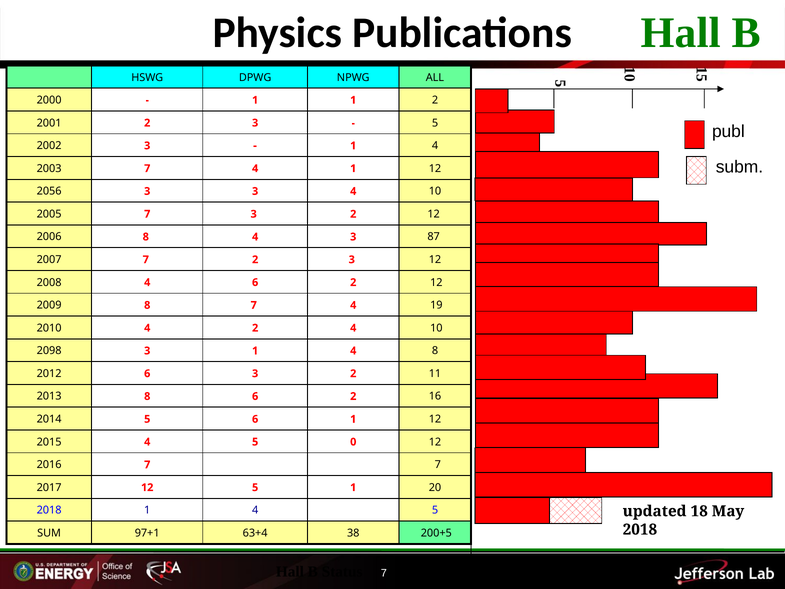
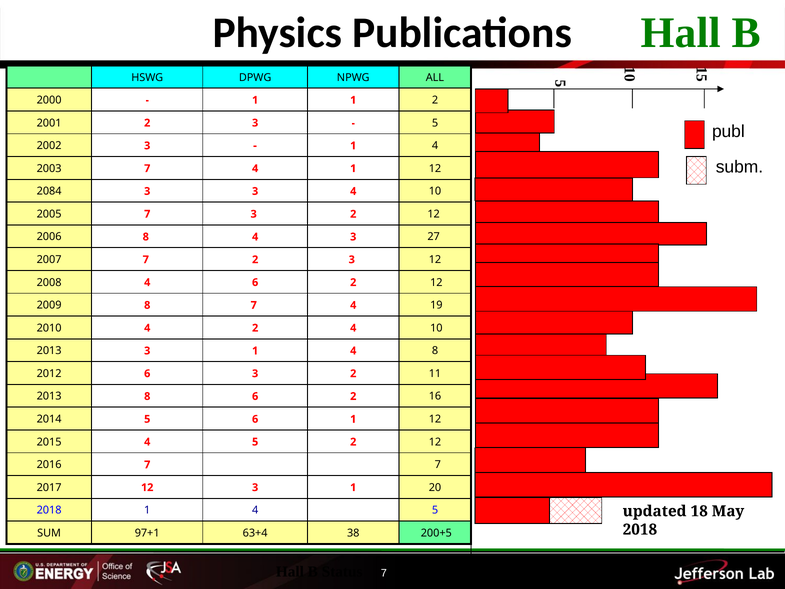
2056: 2056 -> 2084
87: 87 -> 27
2098 at (49, 351): 2098 -> 2013
5 0: 0 -> 2
12 5: 5 -> 3
